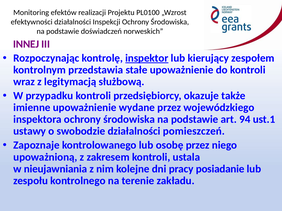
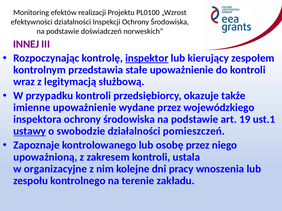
94: 94 -> 19
ustawy underline: none -> present
nieujawniania: nieujawniania -> organizacyjne
posiadanie: posiadanie -> wnoszenia
